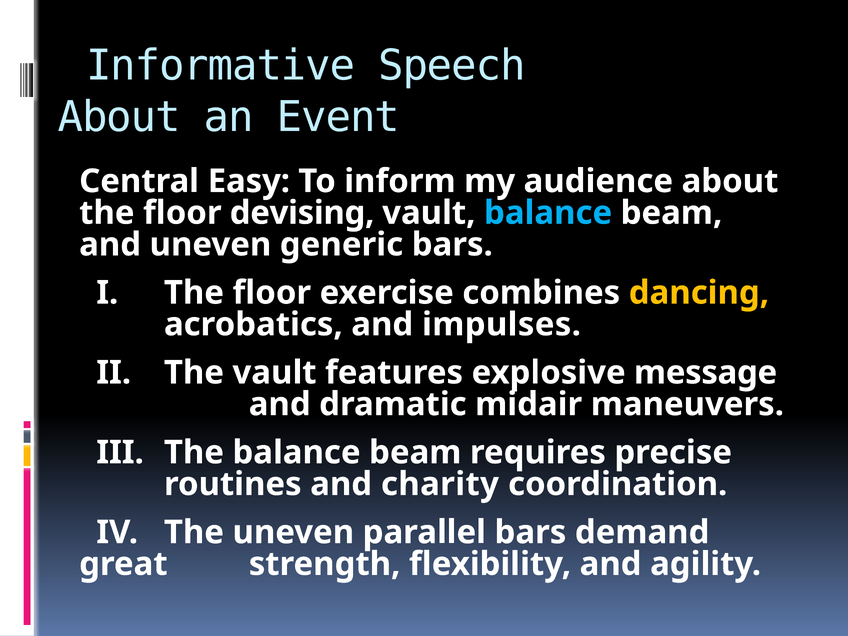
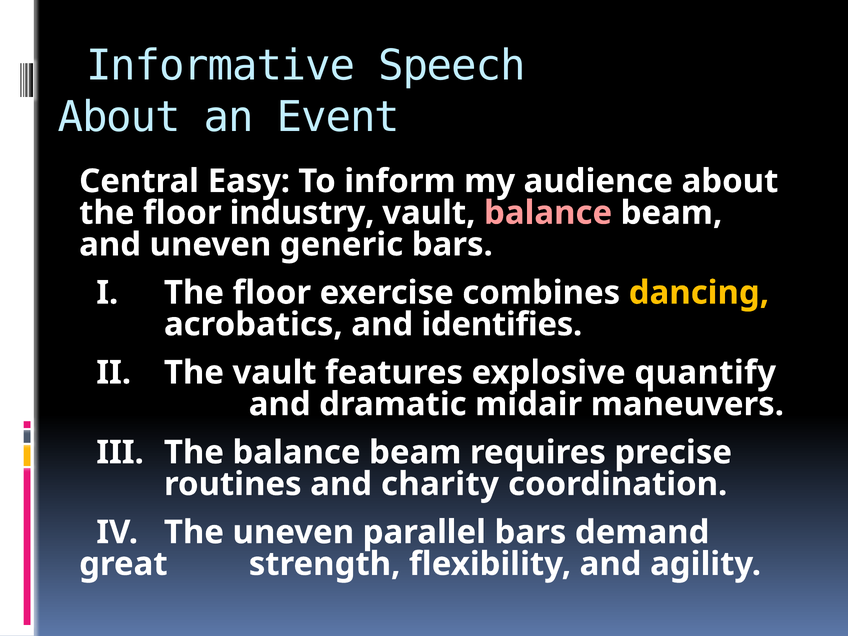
devising: devising -> industry
balance at (548, 213) colour: light blue -> pink
impulses: impulses -> identifies
message: message -> quantify
